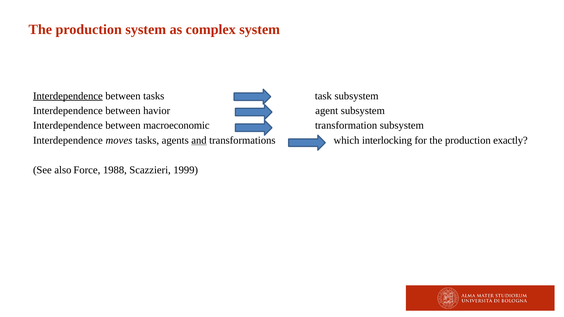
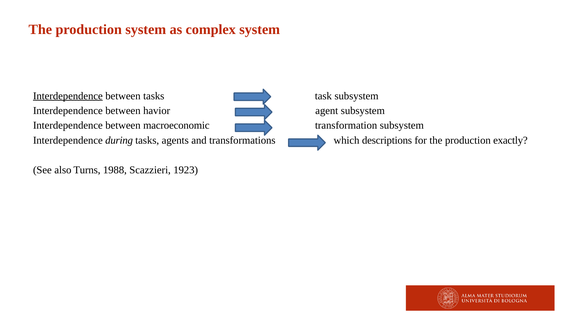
moves: moves -> during
and underline: present -> none
interlocking: interlocking -> descriptions
Force: Force -> Turns
1999: 1999 -> 1923
